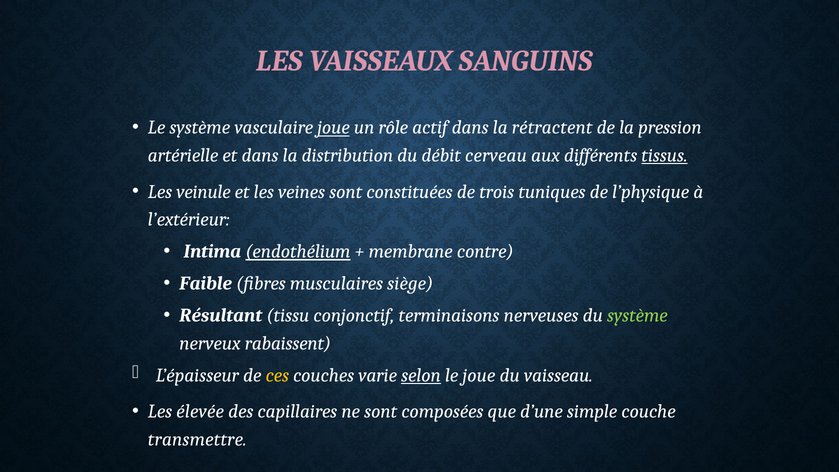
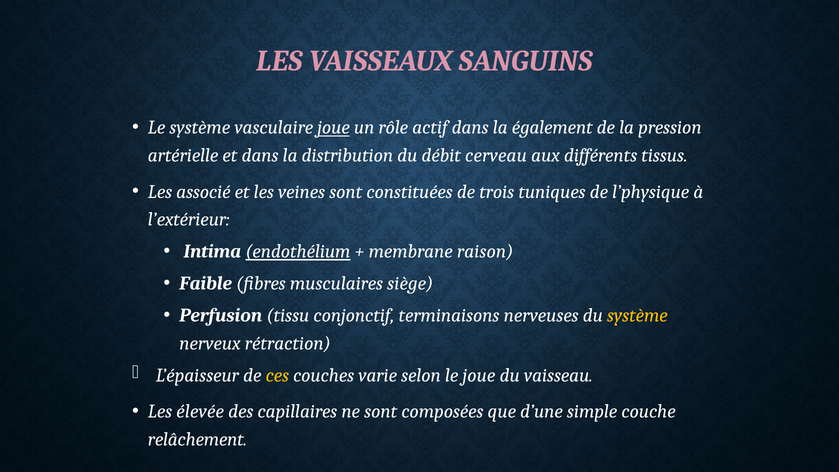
rétractent: rétractent -> également
tissus underline: present -> none
veinule: veinule -> associé
contre: contre -> raison
Résultant: Résultant -> Perfusion
système at (637, 315) colour: light green -> yellow
rabaissent: rabaissent -> rétraction
selon underline: present -> none
transmettre: transmettre -> relâchement
